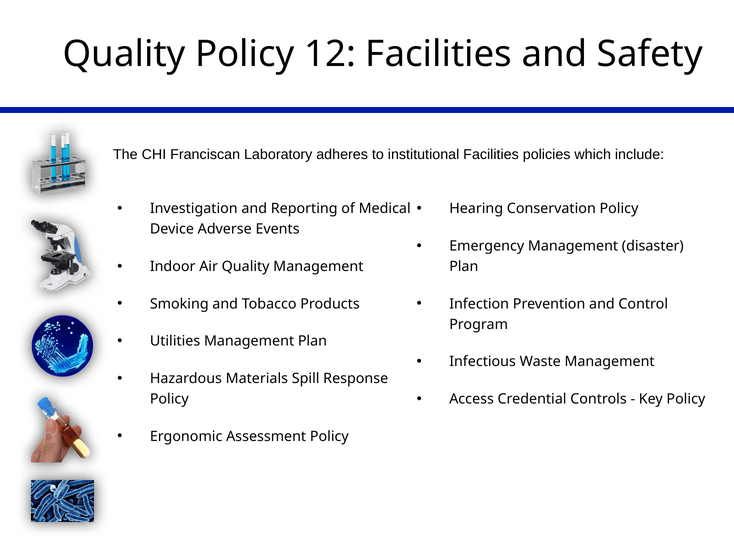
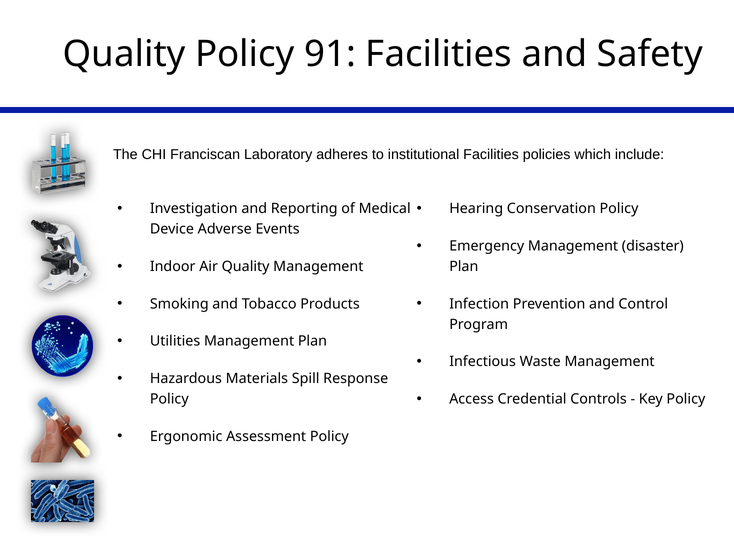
12: 12 -> 91
